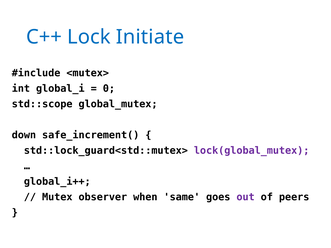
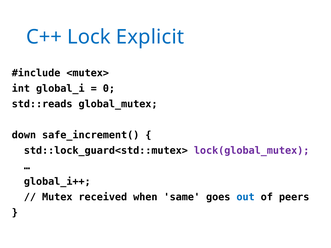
Initiate: Initiate -> Explicit
std::scope: std::scope -> std::reads
observer: observer -> received
out colour: purple -> blue
